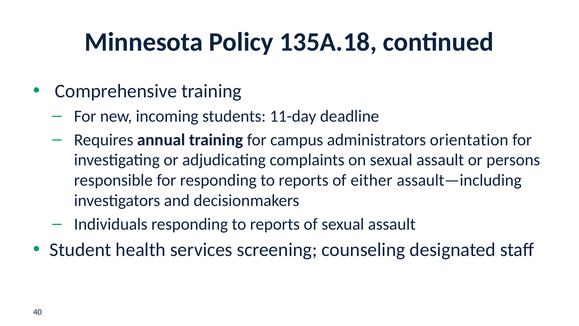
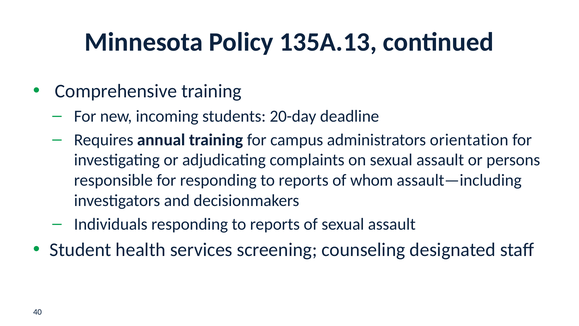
135A.18: 135A.18 -> 135A.13
11-day: 11-day -> 20-day
either: either -> whom
